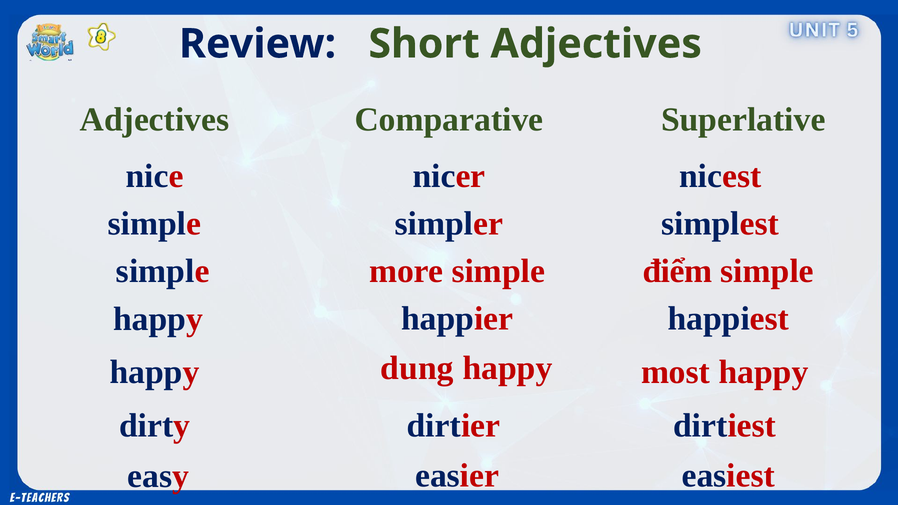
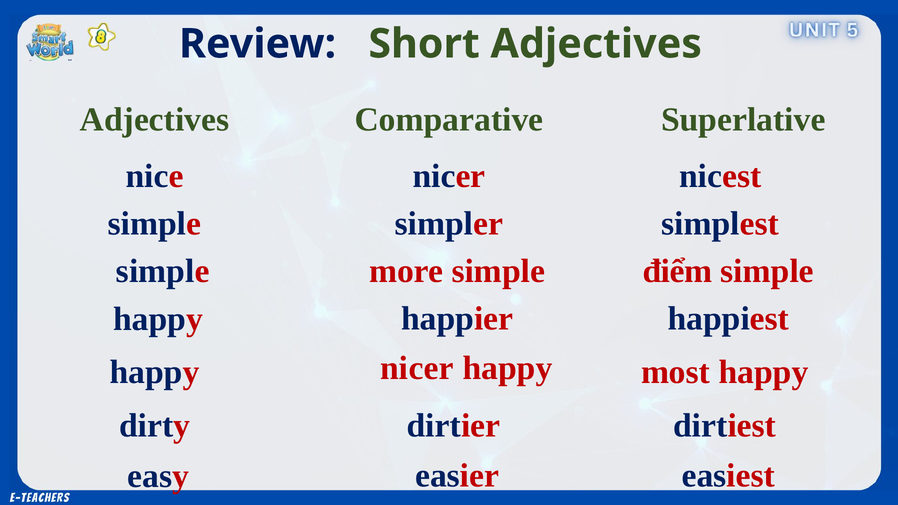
happy dung: dung -> nicer
